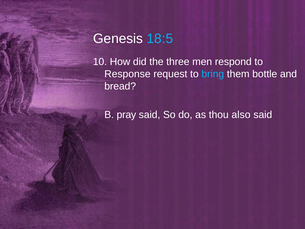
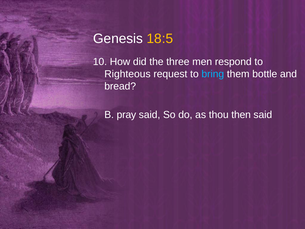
18:5 colour: light blue -> yellow
Response: Response -> Righteous
also: also -> then
